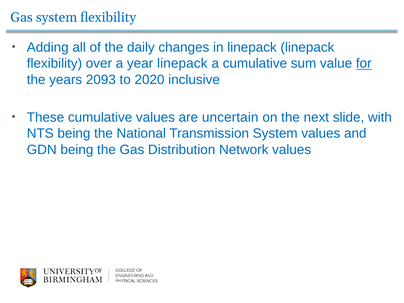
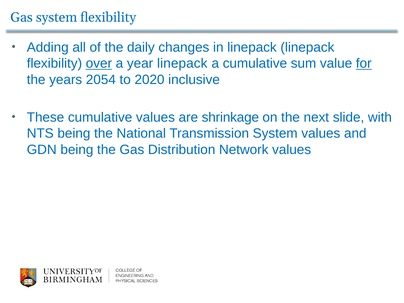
over underline: none -> present
2093: 2093 -> 2054
uncertain: uncertain -> shrinkage
